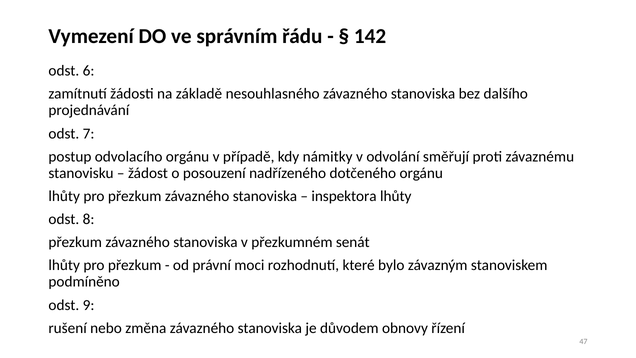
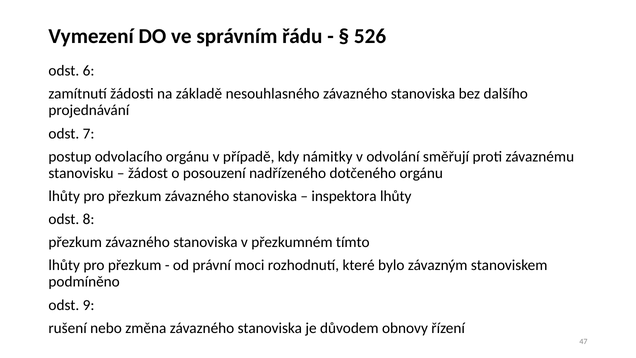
142: 142 -> 526
senát: senát -> tímto
